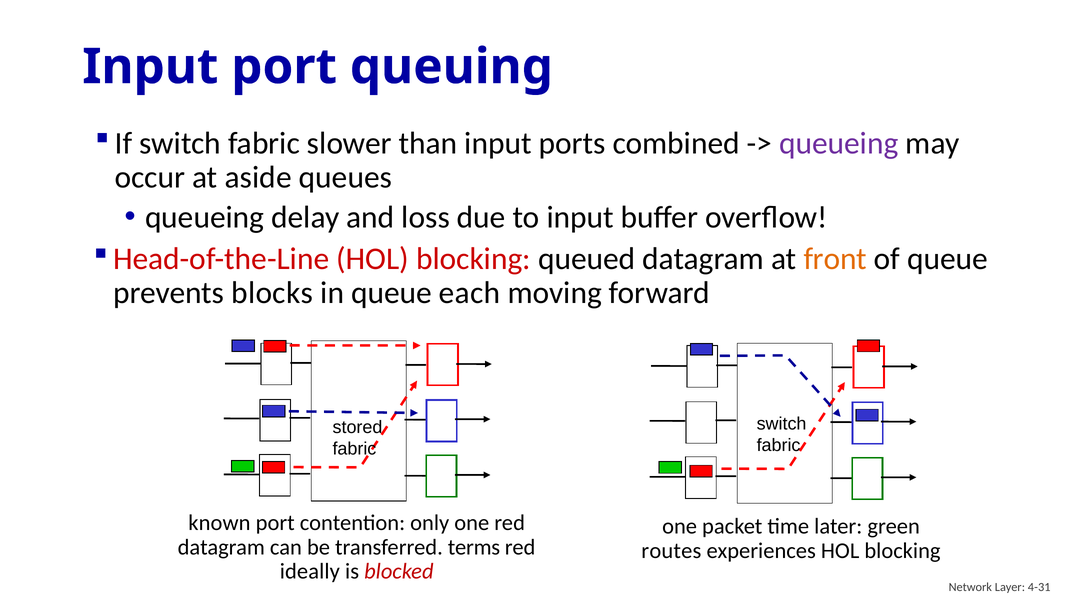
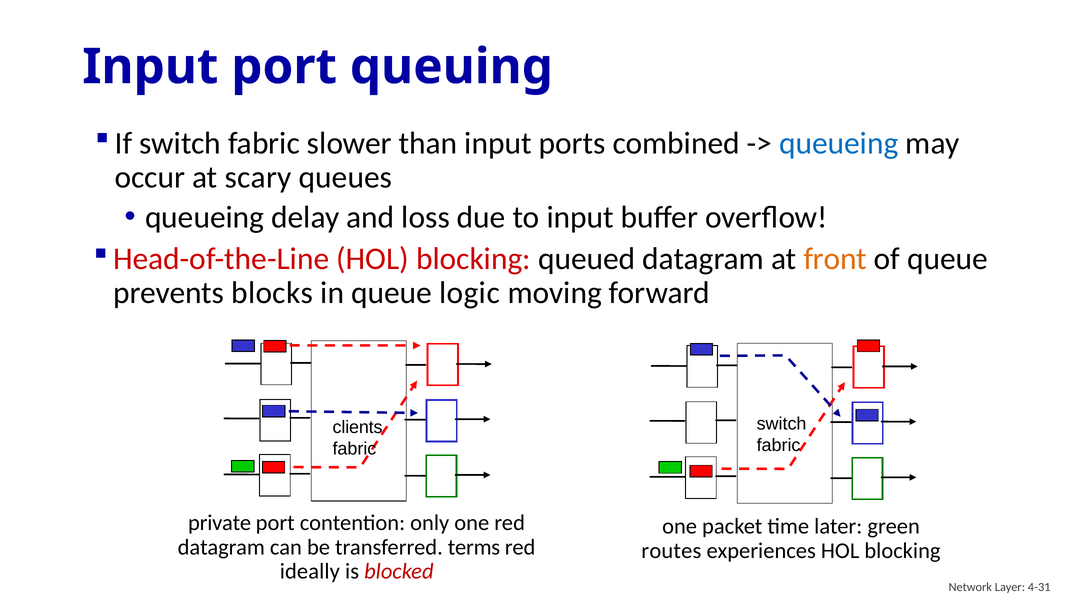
queueing at (839, 144) colour: purple -> blue
aside: aside -> scary
each: each -> logic
stored: stored -> clients
known: known -> private
